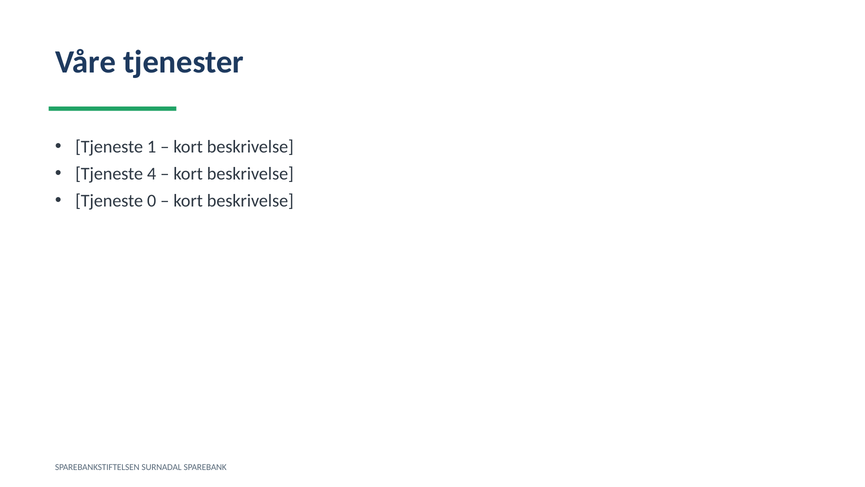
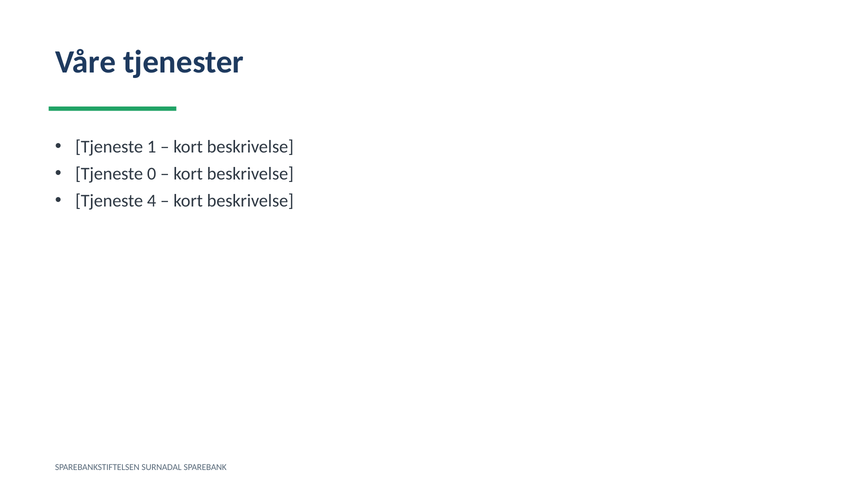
4: 4 -> 0
0: 0 -> 4
